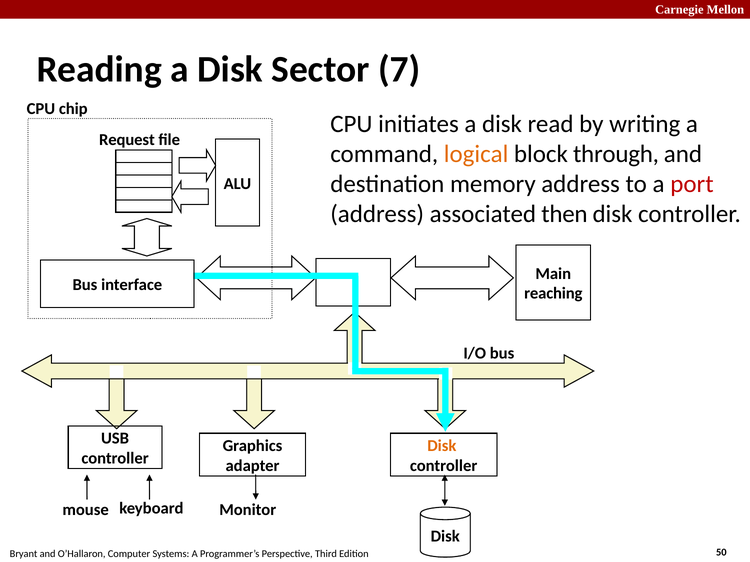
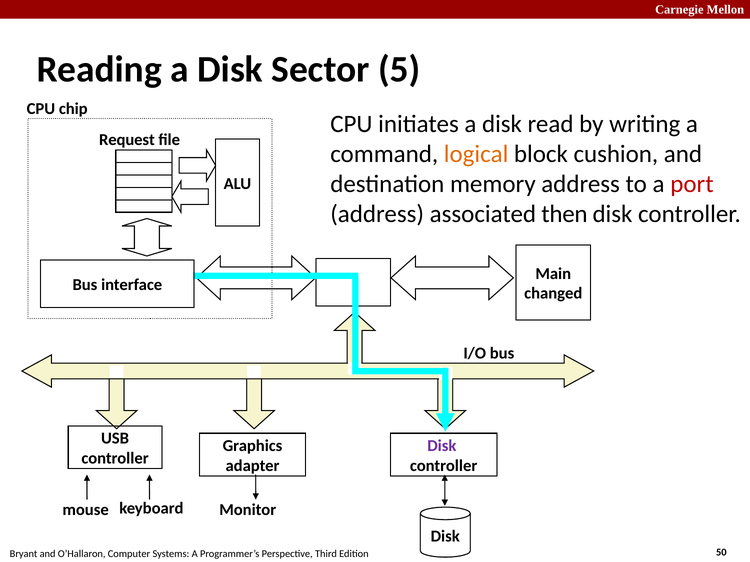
7: 7 -> 5
through: through -> cushion
reaching: reaching -> changed
Disk at (442, 446) colour: orange -> purple
